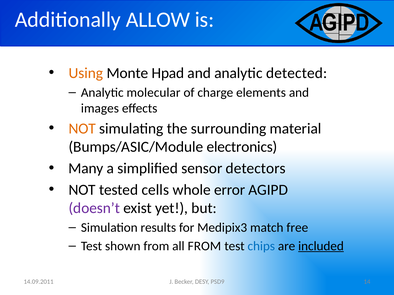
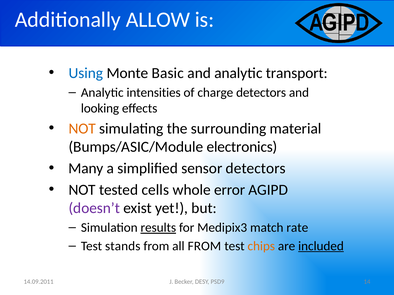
Using colour: orange -> blue
Hpad: Hpad -> Basic
detected: detected -> transport
molecular: molecular -> intensities
charge elements: elements -> detectors
images: images -> looking
results underline: none -> present
free: free -> rate
shown: shown -> stands
chips colour: blue -> orange
